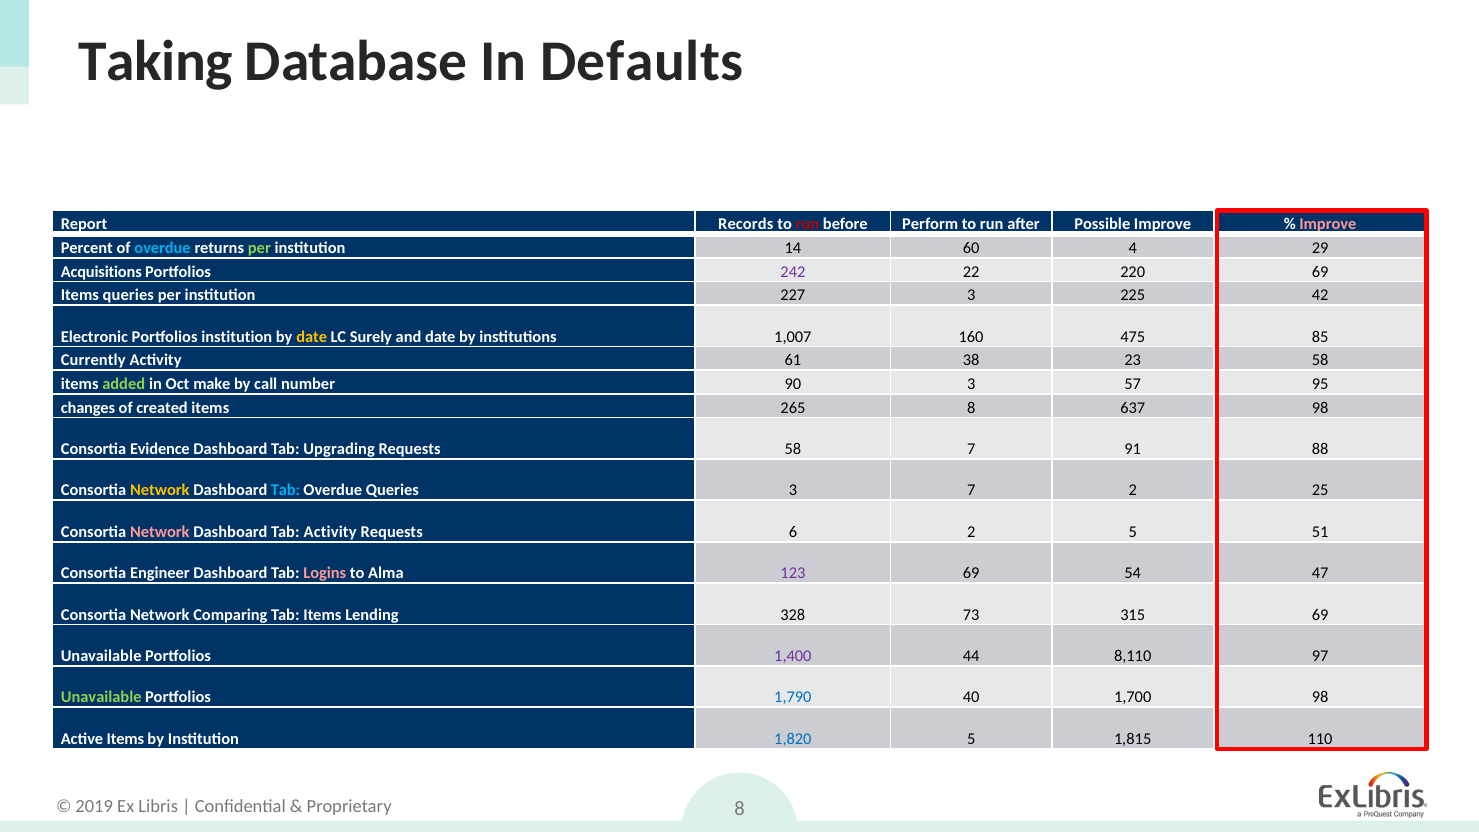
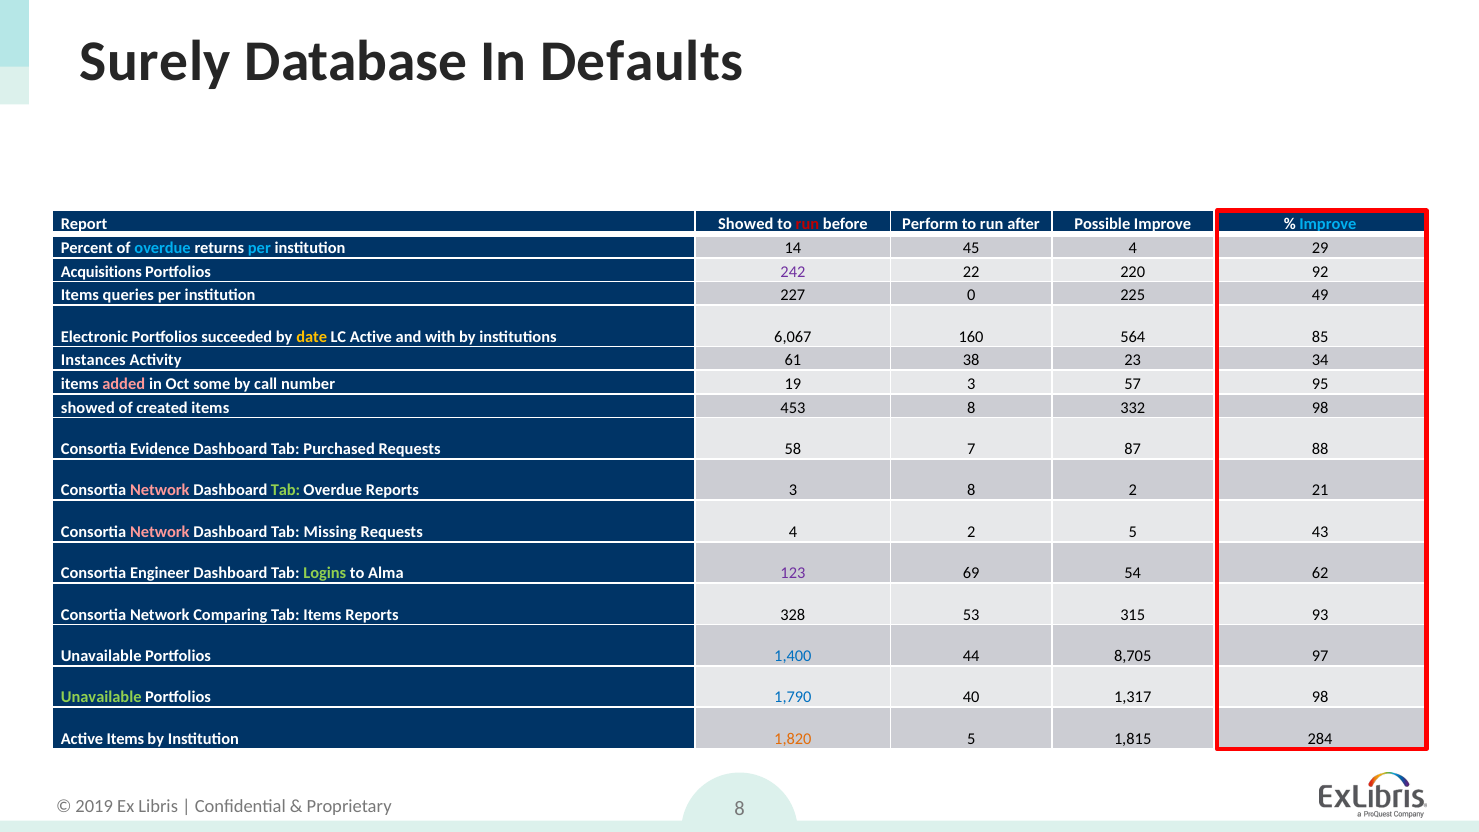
Taking: Taking -> Surely
Report Records: Records -> Showed
Improve at (1328, 224) colour: pink -> light blue
per at (259, 248) colour: light green -> light blue
60: 60 -> 45
220 69: 69 -> 92
227 3: 3 -> 0
42: 42 -> 49
Portfolios institution: institution -> succeeded
LC Surely: Surely -> Active
and date: date -> with
1,007: 1,007 -> 6,067
475: 475 -> 564
Currently: Currently -> Instances
23 58: 58 -> 34
added colour: light green -> pink
make: make -> some
90: 90 -> 19
changes at (88, 408): changes -> showed
265: 265 -> 453
637: 637 -> 332
Upgrading: Upgrading -> Purchased
91: 91 -> 87
Network at (160, 490) colour: yellow -> pink
Tab at (285, 490) colour: light blue -> light green
Overdue Queries: Queries -> Reports
3 7: 7 -> 8
25: 25 -> 21
Tab Activity: Activity -> Missing
Requests 6: 6 -> 4
51: 51 -> 43
Logins colour: pink -> light green
47: 47 -> 62
Items Lending: Lending -> Reports
73: 73 -> 53
315 69: 69 -> 93
1,400 colour: purple -> blue
8,110: 8,110 -> 8,705
1,700: 1,700 -> 1,317
1,820 colour: blue -> orange
110: 110 -> 284
